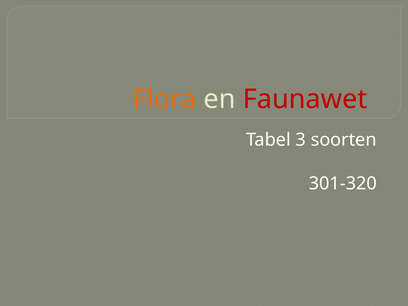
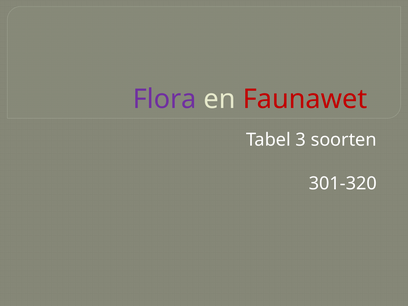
Flora colour: orange -> purple
